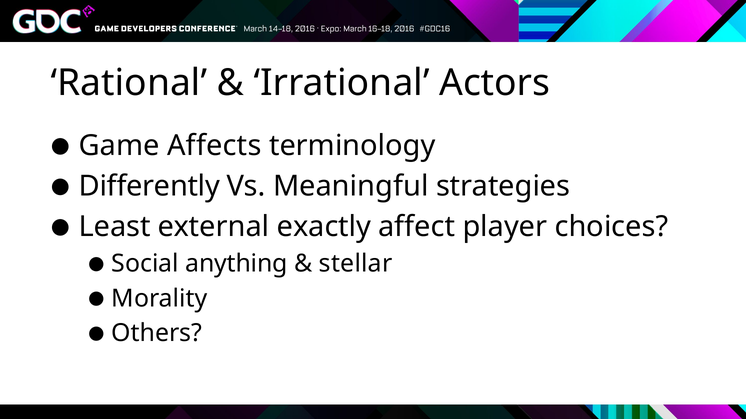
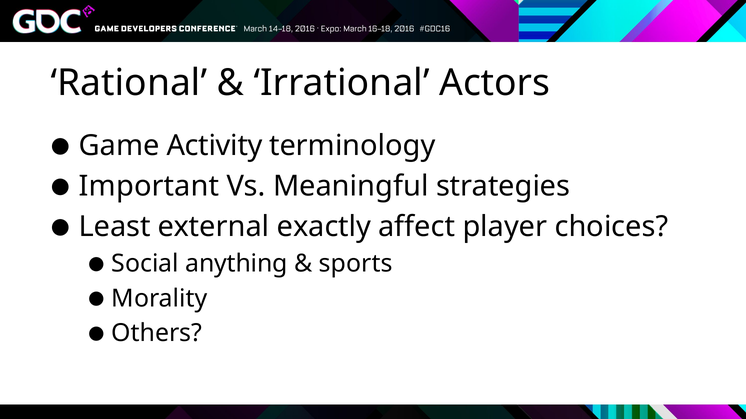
Affects: Affects -> Activity
Differently: Differently -> Important
stellar: stellar -> sports
